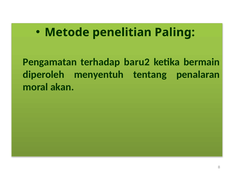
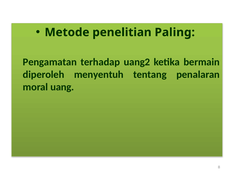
baru2: baru2 -> uang2
akan: akan -> uang
